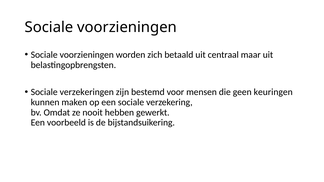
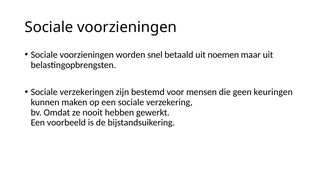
zich: zich -> snel
centraal: centraal -> noemen
